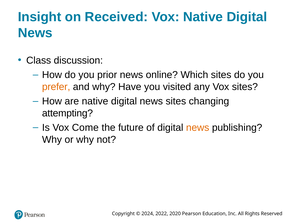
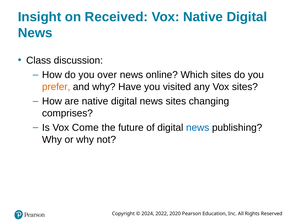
prior: prior -> over
attempting: attempting -> comprises
news at (198, 127) colour: orange -> blue
